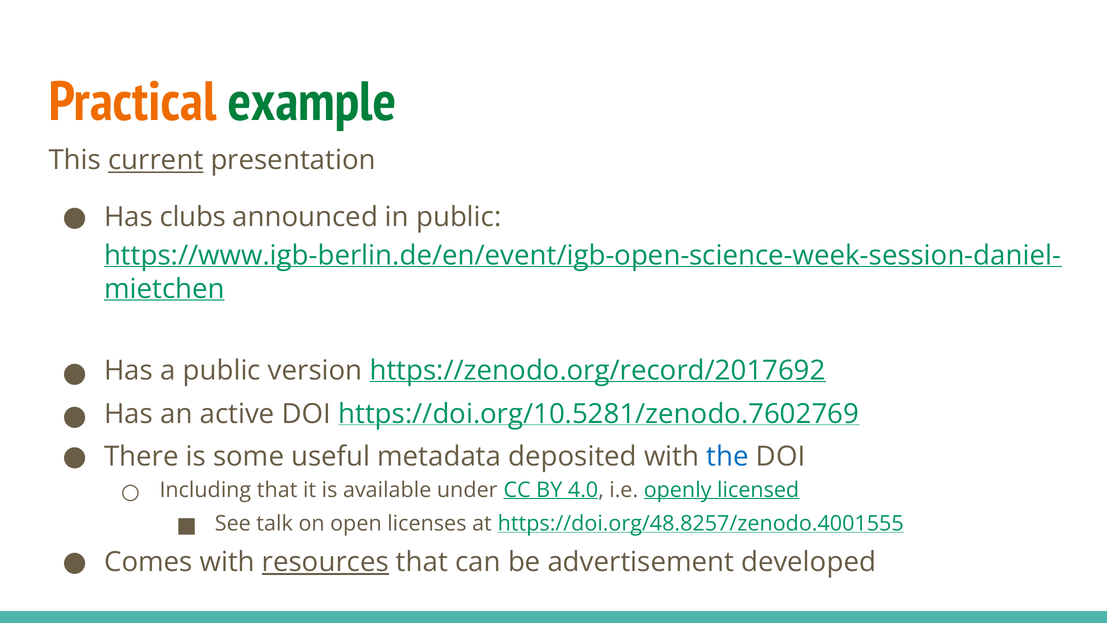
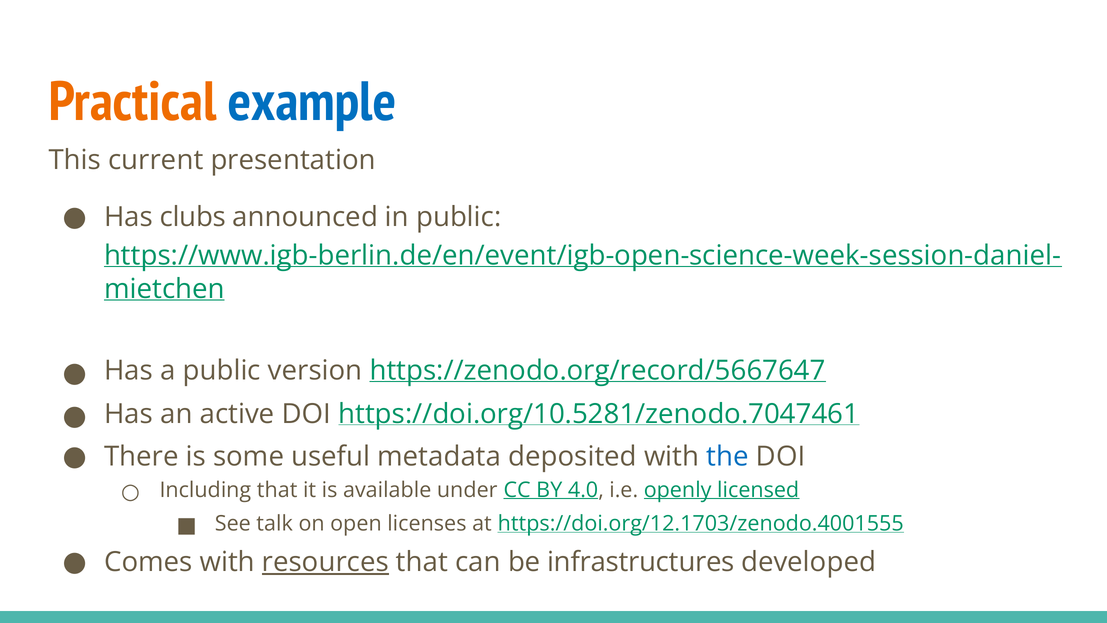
example colour: green -> blue
current underline: present -> none
https://zenodo.org/record/2017692: https://zenodo.org/record/2017692 -> https://zenodo.org/record/5667647
https://doi.org/10.5281/zenodo.7602769: https://doi.org/10.5281/zenodo.7602769 -> https://doi.org/10.5281/zenodo.7047461
https://doi.org/48.8257/zenodo.4001555: https://doi.org/48.8257/zenodo.4001555 -> https://doi.org/12.1703/zenodo.4001555
advertisement: advertisement -> infrastructures
